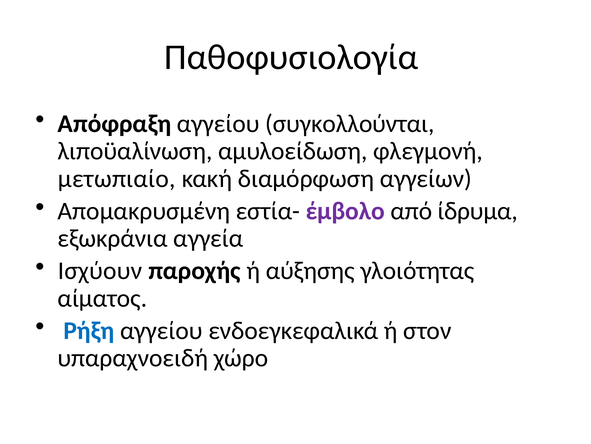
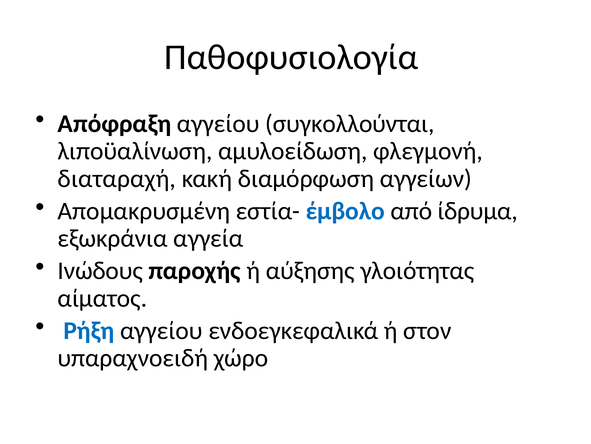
μετωπιαίο: μετωπιαίο -> διαταραχή
έμβολο colour: purple -> blue
Ισχύουν: Ισχύουν -> Ινώδους
